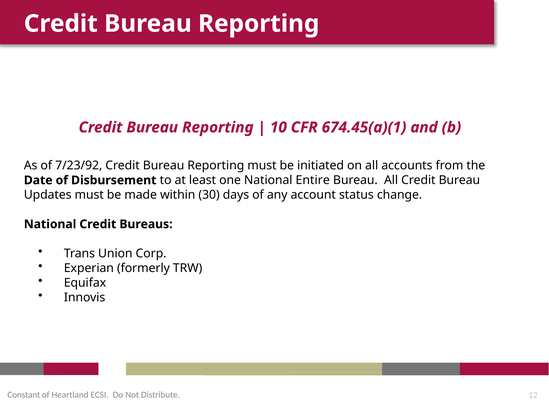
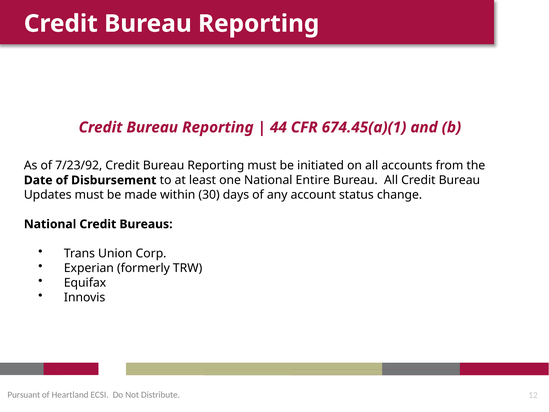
10: 10 -> 44
Constant: Constant -> Pursuant
